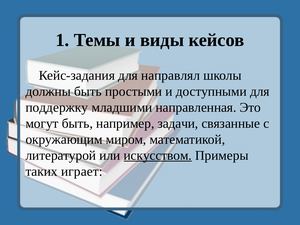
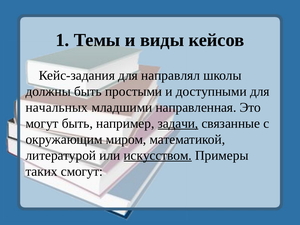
поддержку: поддержку -> начальных
задачи underline: none -> present
играет: играет -> смогут
